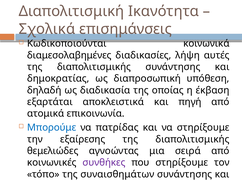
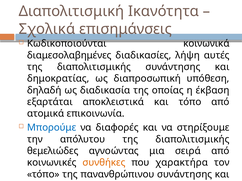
και πηγή: πηγή -> τόπο
πατρίδας: πατρίδας -> διαφορές
εξαίρεσης: εξαίρεσης -> απόλυτου
συνθήκες colour: purple -> orange
που στηρίξουμε: στηρίξουμε -> χαρακτήρα
συναισθημάτων: συναισθημάτων -> πανανθρώπινου
